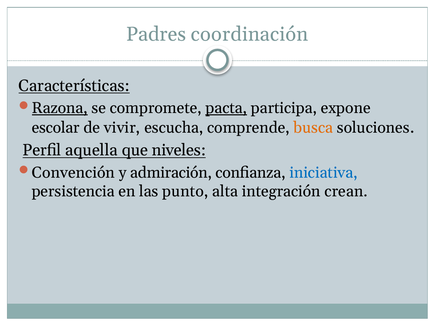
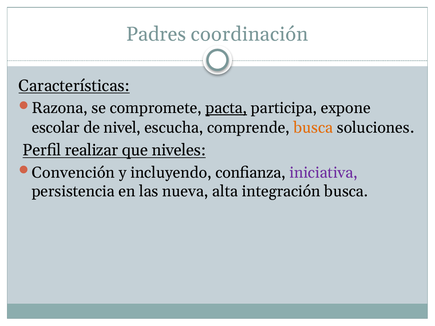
Razona underline: present -> none
vivir: vivir -> nivel
aquella: aquella -> realizar
admiración: admiración -> incluyendo
iniciativa colour: blue -> purple
punto: punto -> nueva
integración crean: crean -> busca
